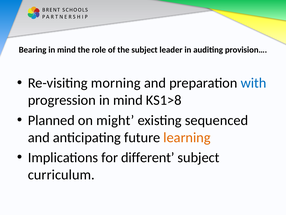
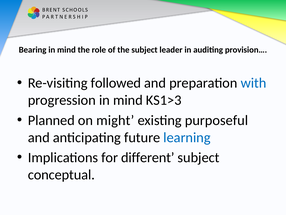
morning: morning -> followed
KS1>8: KS1>8 -> KS1>3
sequenced: sequenced -> purposeful
learning colour: orange -> blue
curriculum: curriculum -> conceptual
